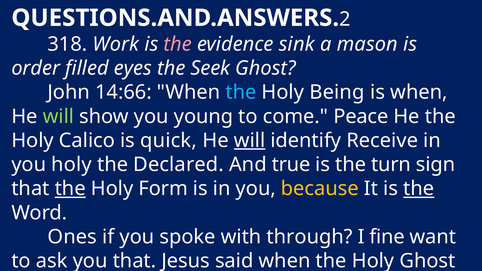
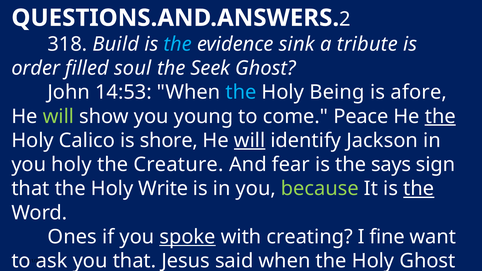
Work: Work -> Build
the at (178, 44) colour: pink -> light blue
mason: mason -> tribute
eyes: eyes -> soul
14:66: 14:66 -> 14:53
is when: when -> afore
the at (440, 116) underline: none -> present
quick: quick -> shore
Receive: Receive -> Jackson
Declared: Declared -> Creature
true: true -> fear
turn: turn -> says
the at (70, 189) underline: present -> none
Form: Form -> Write
because colour: yellow -> light green
spoke underline: none -> present
through: through -> creating
